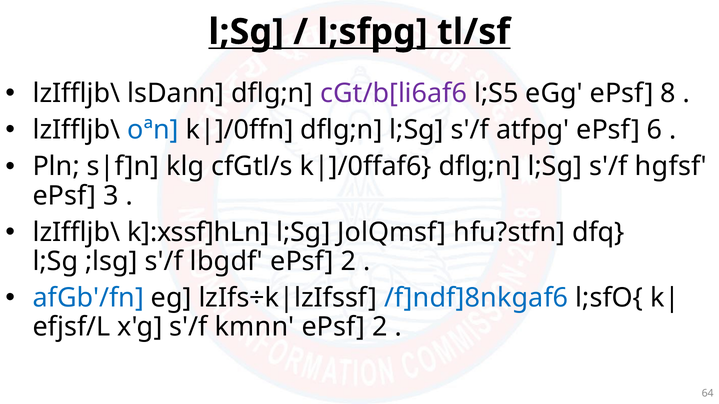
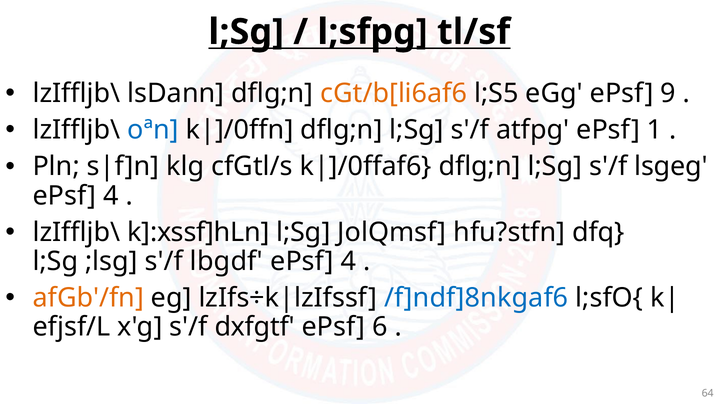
cGt/b[li6af6 colour: purple -> orange
8: 8 -> 9
6: 6 -> 1
hgfsf: hgfsf -> lsgeg
3 at (111, 196): 3 -> 4
2 at (349, 262): 2 -> 4
afGb'/fn colour: blue -> orange
kmnn: kmnn -> dxfgtf
2 at (380, 327): 2 -> 6
